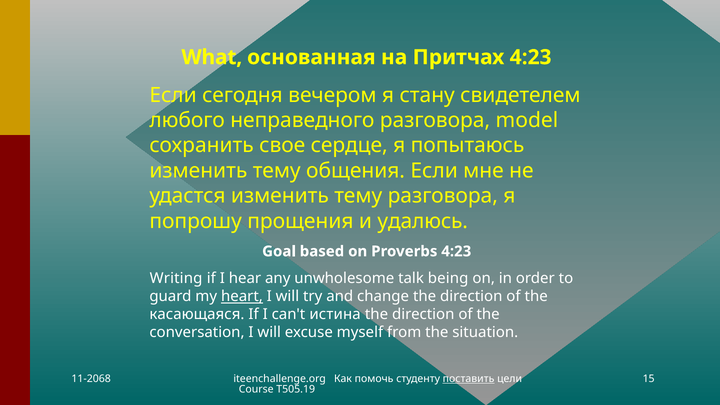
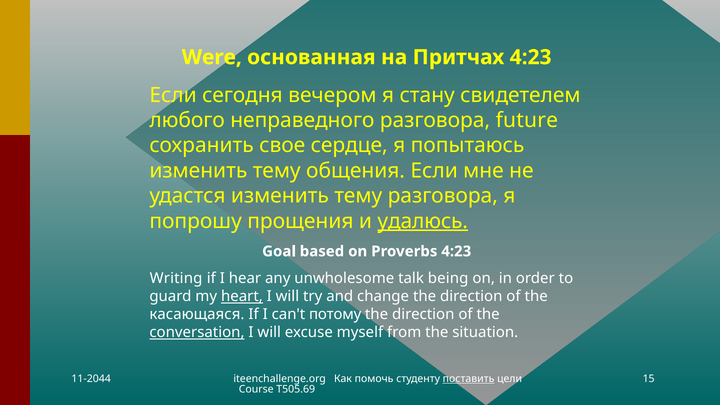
What: What -> Were
model: model -> future
удалюсь underline: none -> present
истина: истина -> потому
conversation underline: none -> present
11-2068: 11-2068 -> 11-2044
T505.19: T505.19 -> T505.69
